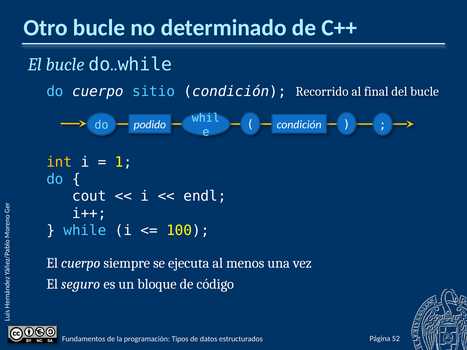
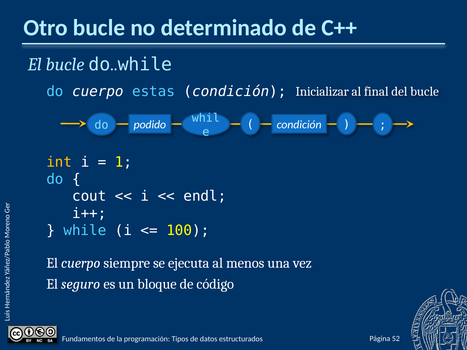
sitio: sitio -> estas
Recorrido: Recorrido -> Inicializar
